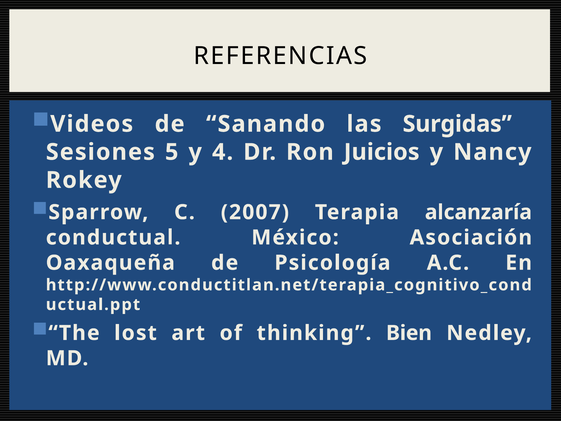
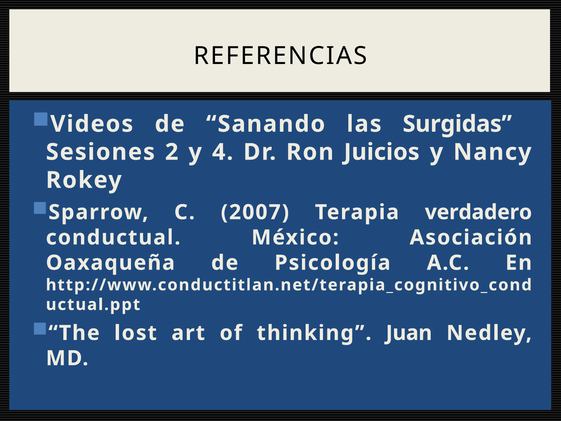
5: 5 -> 2
alcanzaría: alcanzaría -> verdadero
Bien: Bien -> Juan
